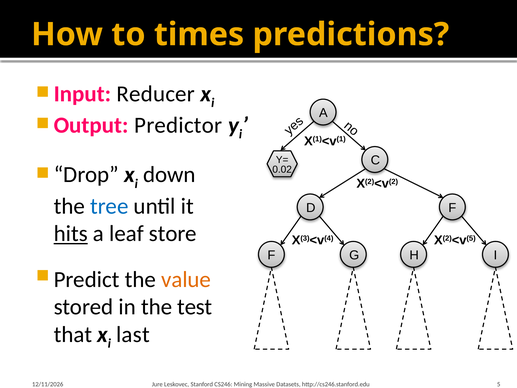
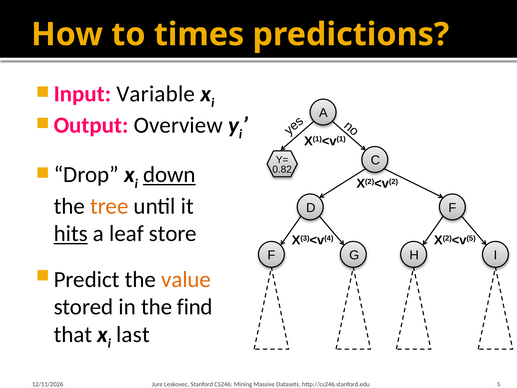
Reducer: Reducer -> Variable
Predictor: Predictor -> Overview
0.02: 0.02 -> 0.82
down underline: none -> present
tree colour: blue -> orange
test: test -> find
